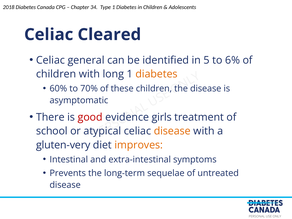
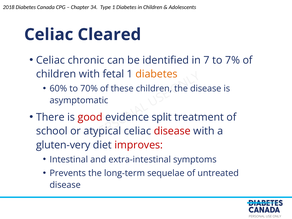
general: general -> chronic
5: 5 -> 7
6%: 6% -> 7%
long: long -> fetal
girls: girls -> split
disease at (172, 131) colour: orange -> red
improves colour: orange -> red
